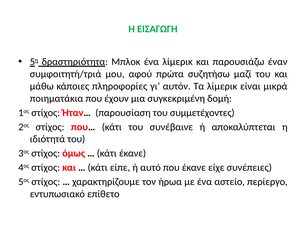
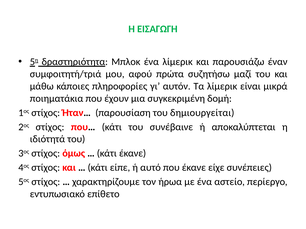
συμμετέχοντες: συμμετέχοντες -> δημιουργείται
